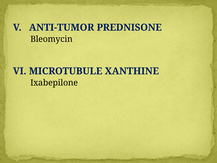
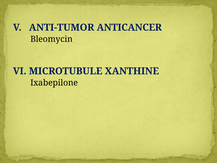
PREDNISONE: PREDNISONE -> ANTICANCER
